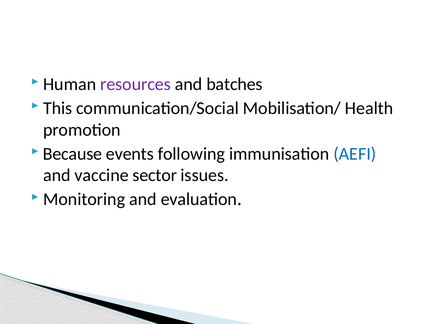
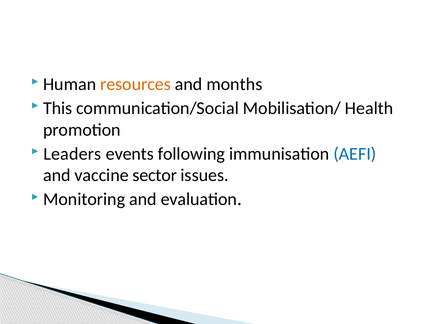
resources colour: purple -> orange
batches: batches -> months
Because: Because -> Leaders
